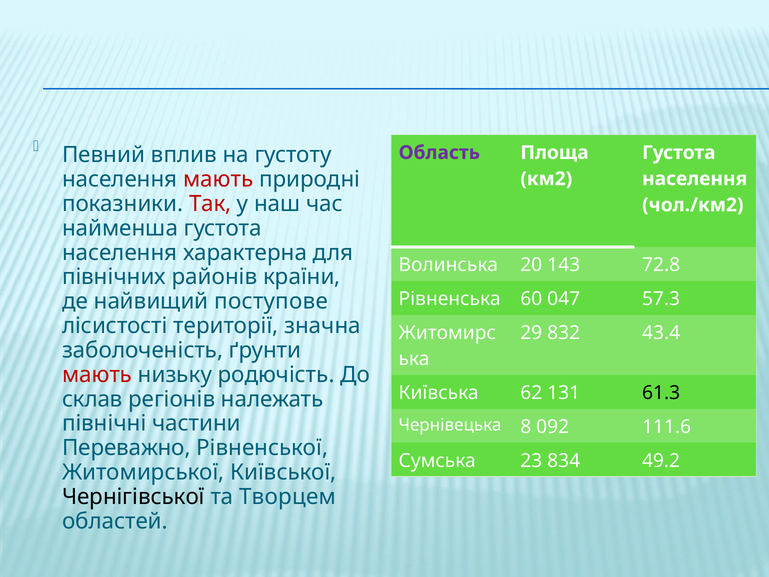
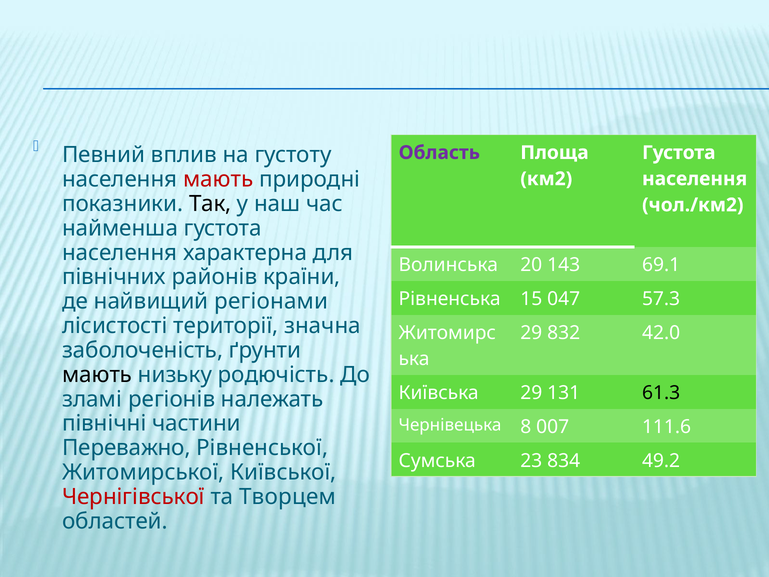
Так colour: red -> black
72.8: 72.8 -> 69.1
60: 60 -> 15
поступове: поступове -> регіонами
43.4: 43.4 -> 42.0
мають at (97, 375) colour: red -> black
Київська 62: 62 -> 29
склав: склав -> зламі
092: 092 -> 007
Чернігівської colour: black -> red
